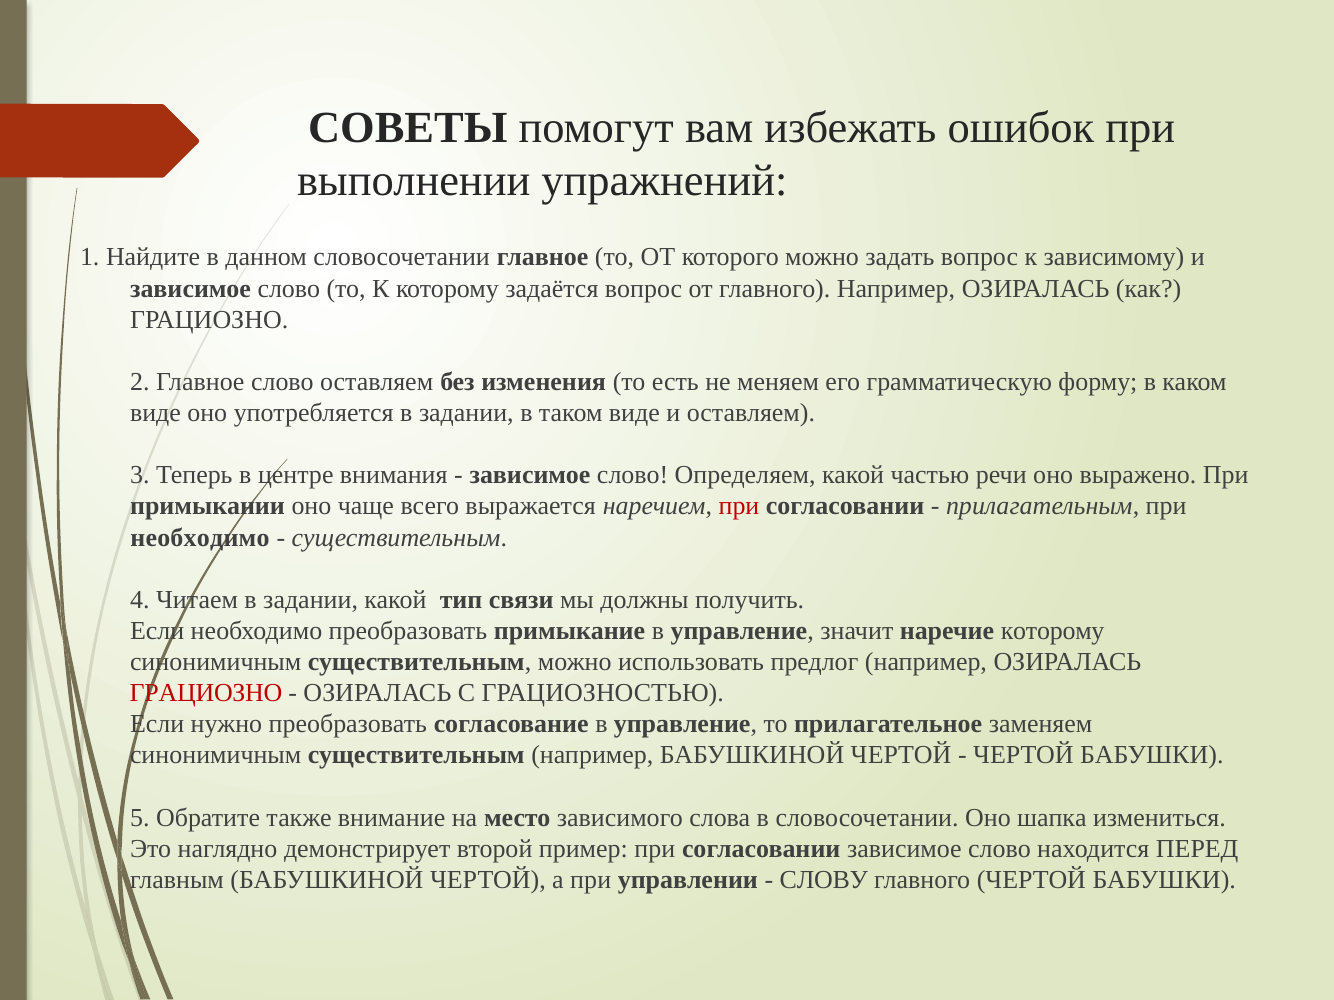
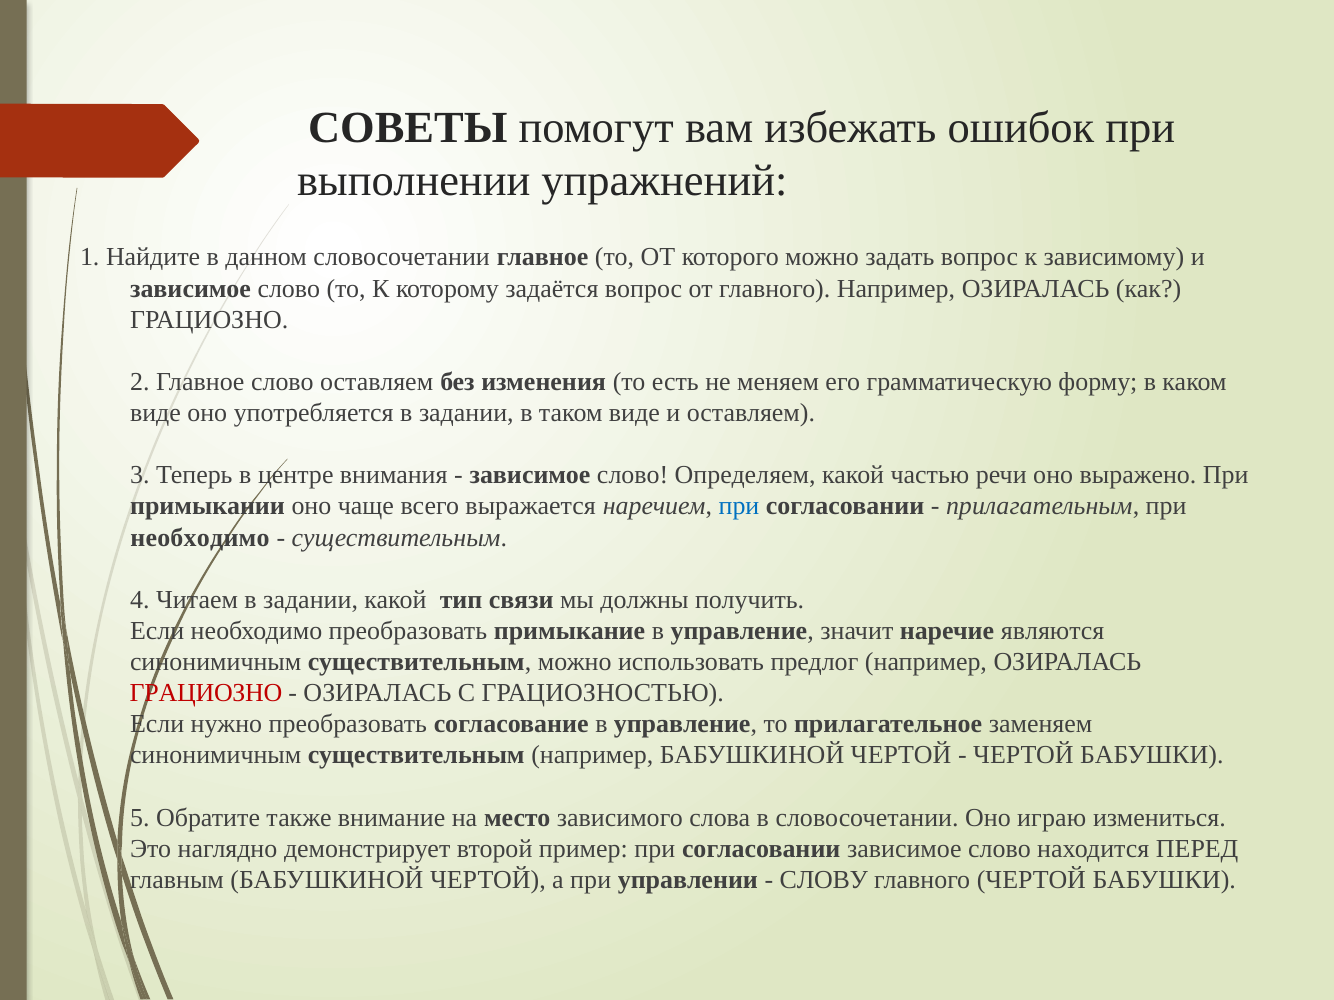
при at (739, 507) colour: red -> blue
наречие которому: которому -> являются
шапка: шапка -> играю
